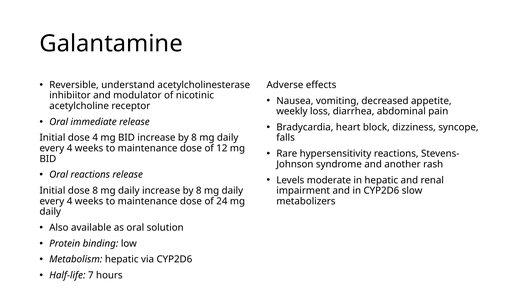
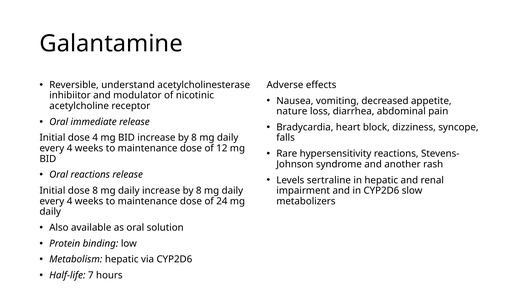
weekly: weekly -> nature
moderate: moderate -> sertraline
